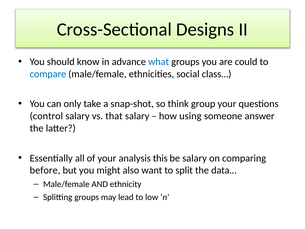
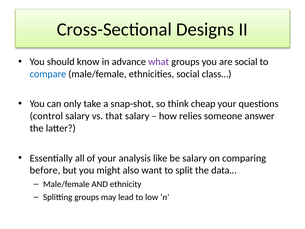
what colour: blue -> purple
are could: could -> social
group: group -> cheap
using: using -> relies
this: this -> like
